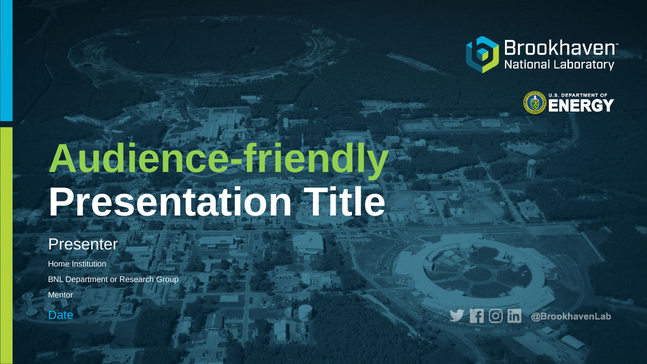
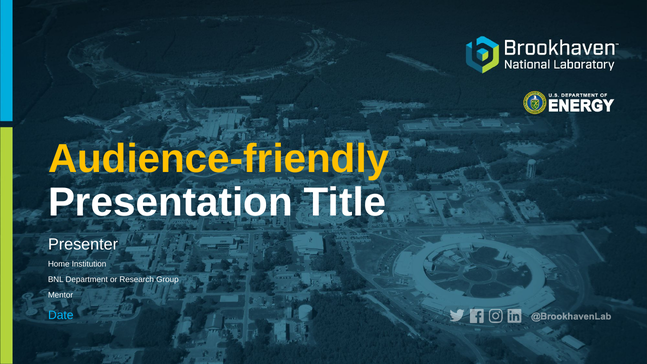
Audience-friendly colour: light green -> yellow
